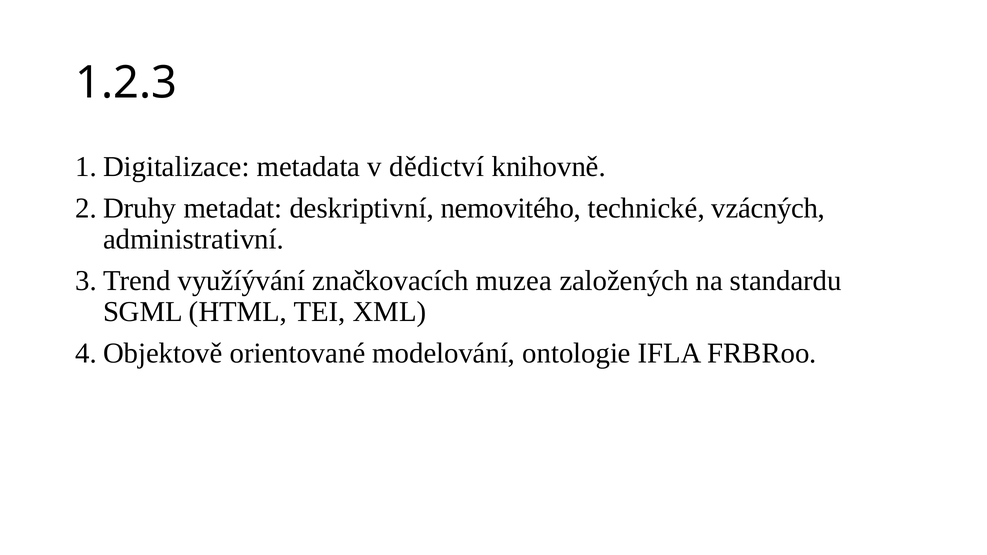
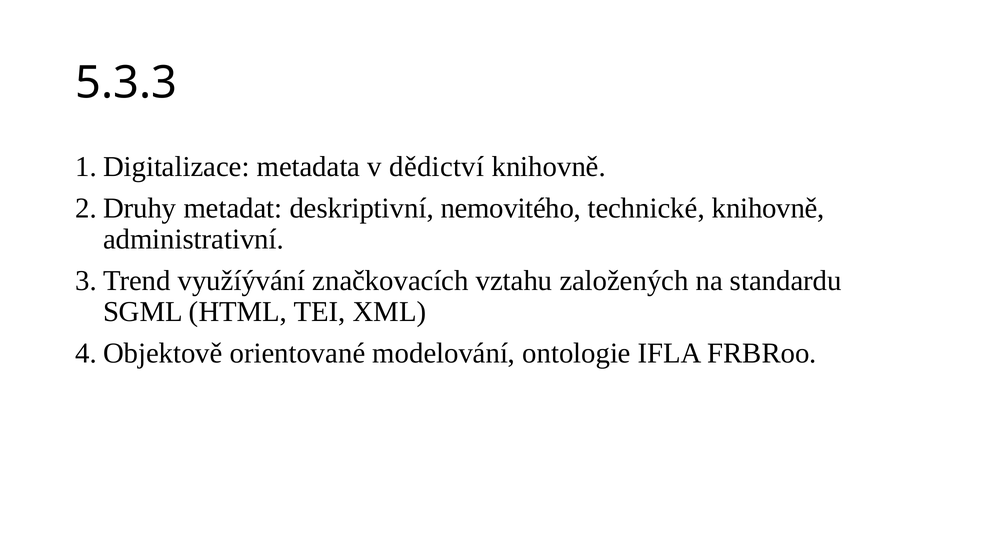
1.2.3: 1.2.3 -> 5.3.3
technické vzácných: vzácných -> knihovně
muzea: muzea -> vztahu
